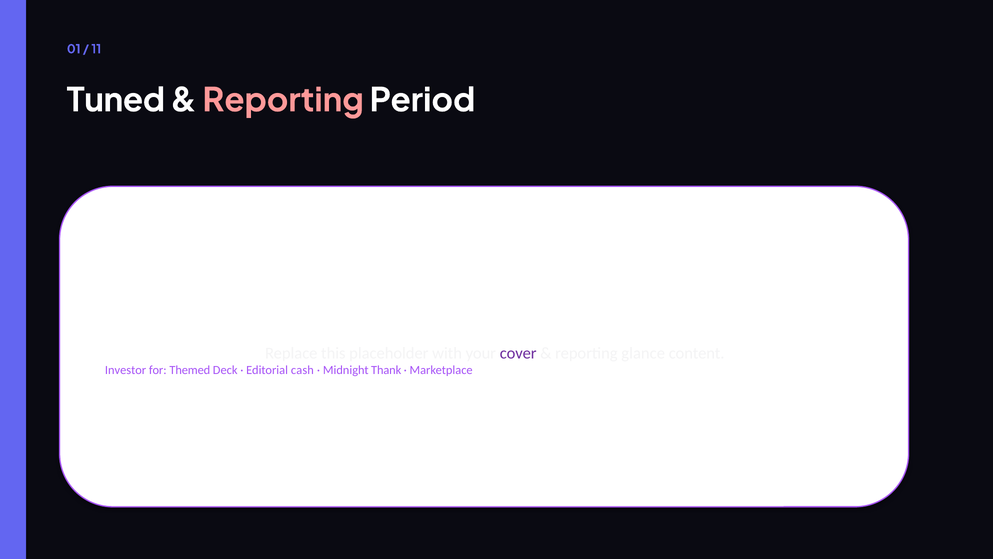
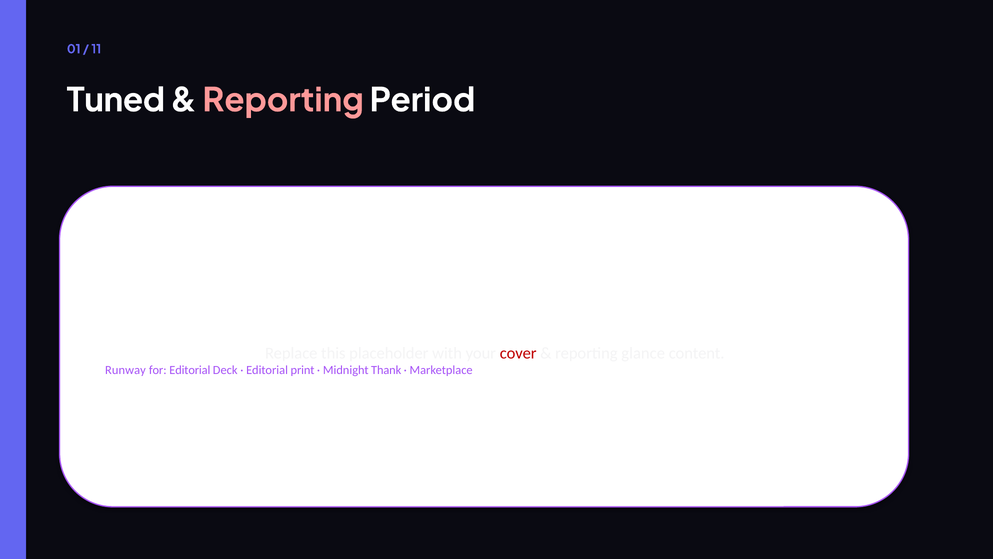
cover colour: purple -> red
Investor: Investor -> Runway
for Themed: Themed -> Editorial
cash: cash -> print
